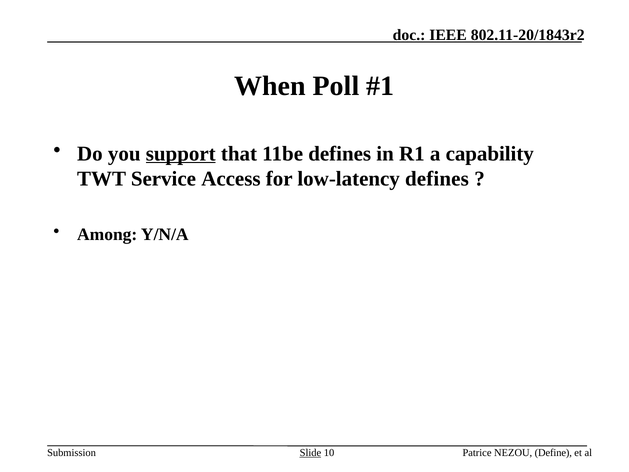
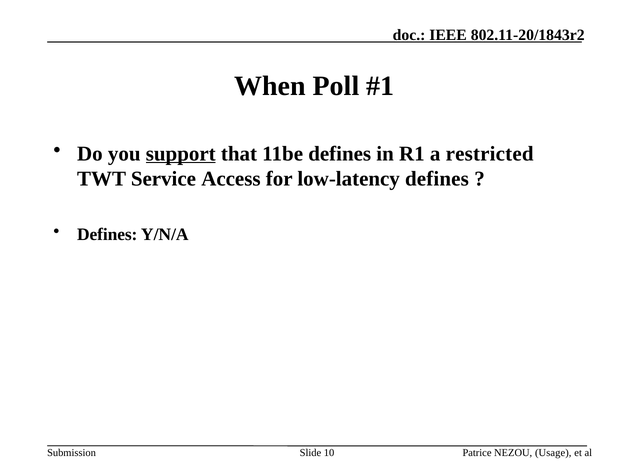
capability: capability -> restricted
Among at (107, 234): Among -> Defines
Slide underline: present -> none
Define: Define -> Usage
